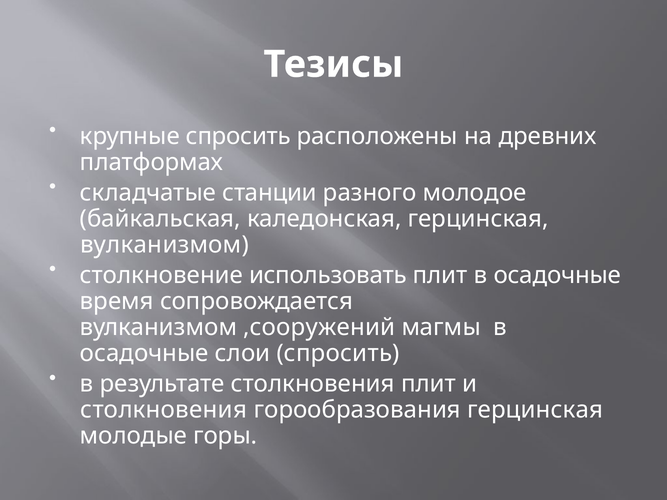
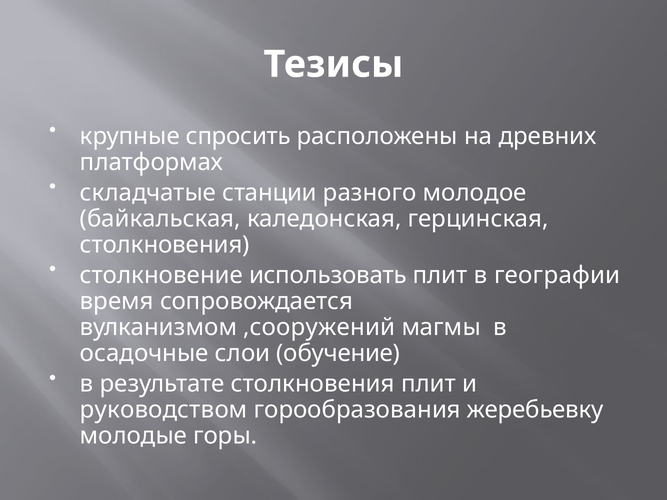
вулканизмом at (165, 245): вулканизмом -> столкновения
плит в осадочные: осадочные -> географии
слои спросить: спросить -> обучение
столкновения at (164, 410): столкновения -> руководством
горообразования герцинская: герцинская -> жеребьевку
